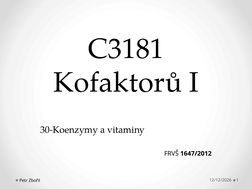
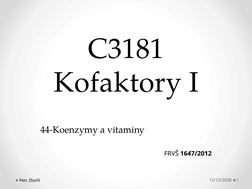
Kofaktorů: Kofaktorů -> Kofaktory
30-Koenzymy: 30-Koenzymy -> 44-Koenzymy
